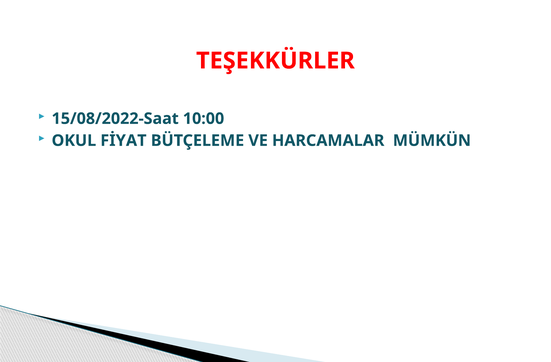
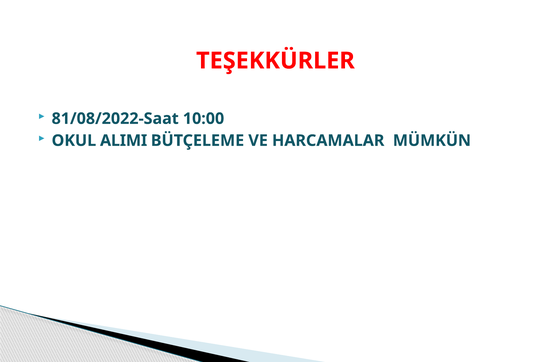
15/08/2022-Saat: 15/08/2022-Saat -> 81/08/2022-Saat
FİYAT: FİYAT -> ALIMI
